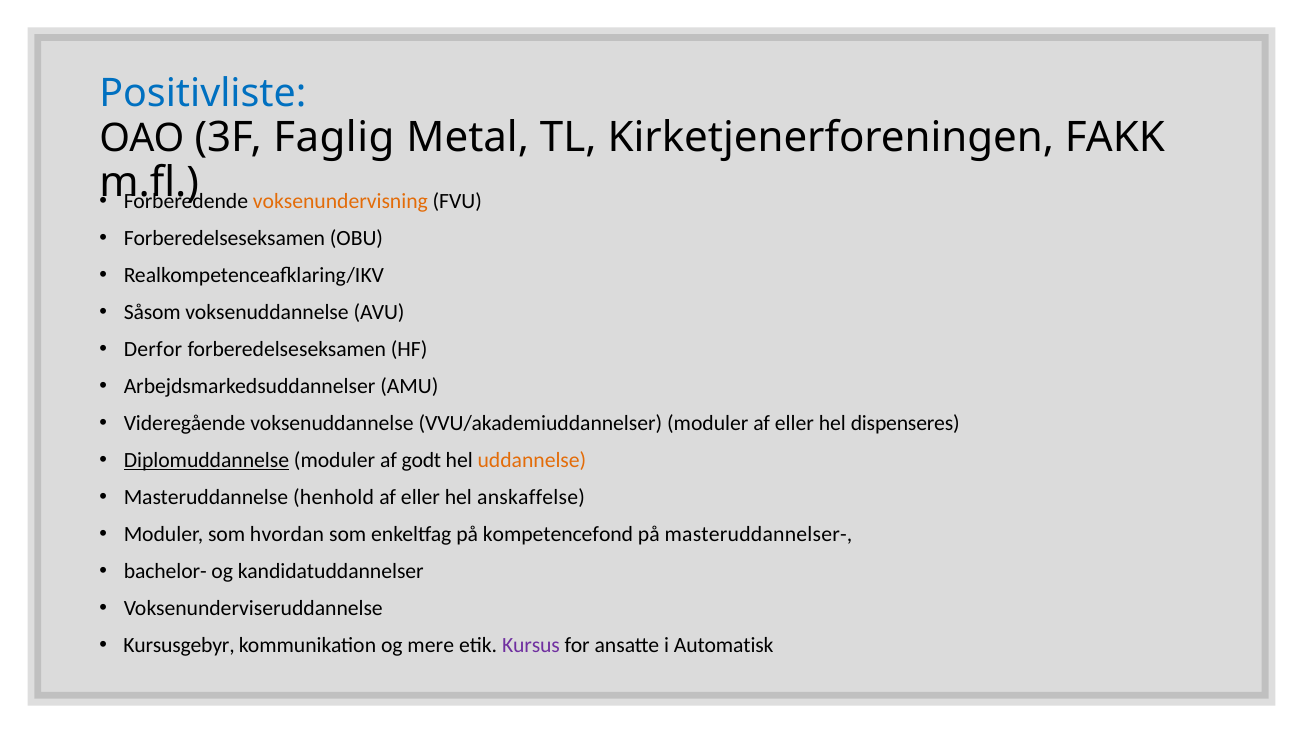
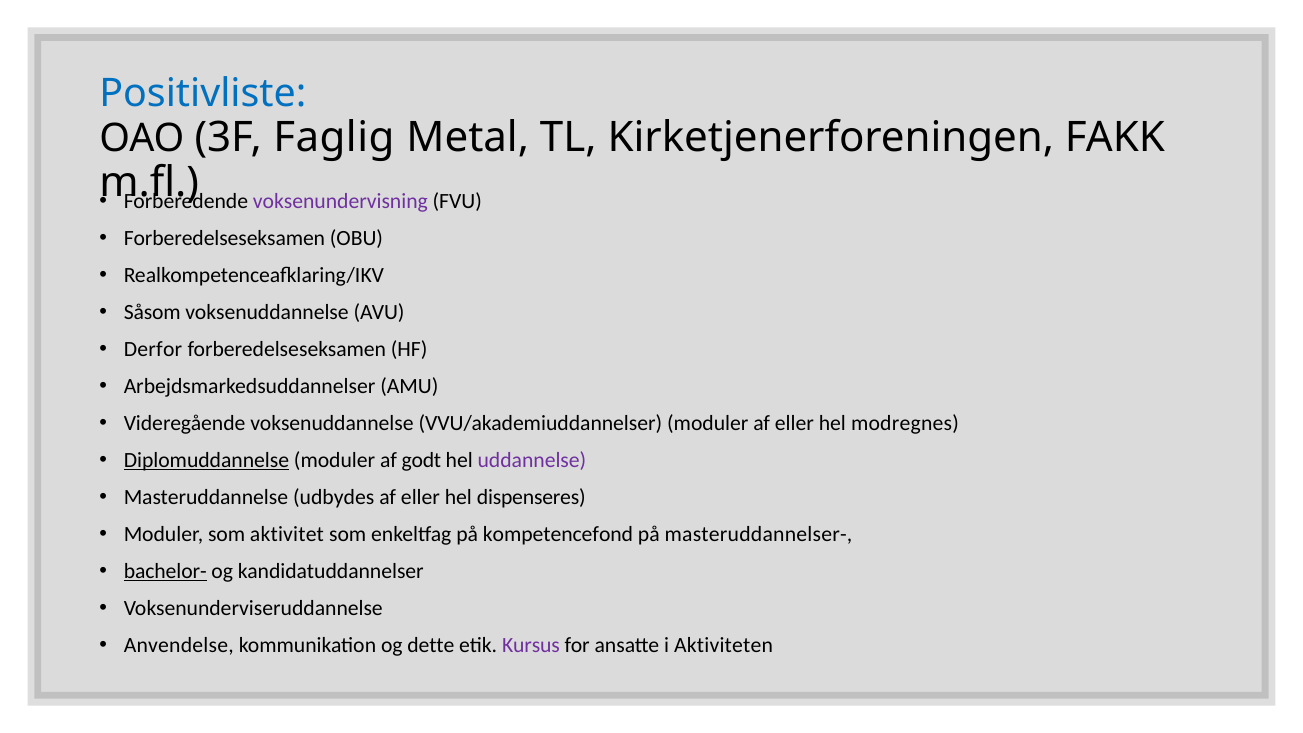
voksenundervisning colour: orange -> purple
dispenseres: dispenseres -> modregnes
uddannelse colour: orange -> purple
henhold: henhold -> udbydes
anskaffelse: anskaffelse -> dispenseres
hvordan: hvordan -> aktivitet
bachelor- underline: none -> present
Kursusgebyr: Kursusgebyr -> Anvendelse
mere: mere -> dette
Automatisk: Automatisk -> Aktiviteten
